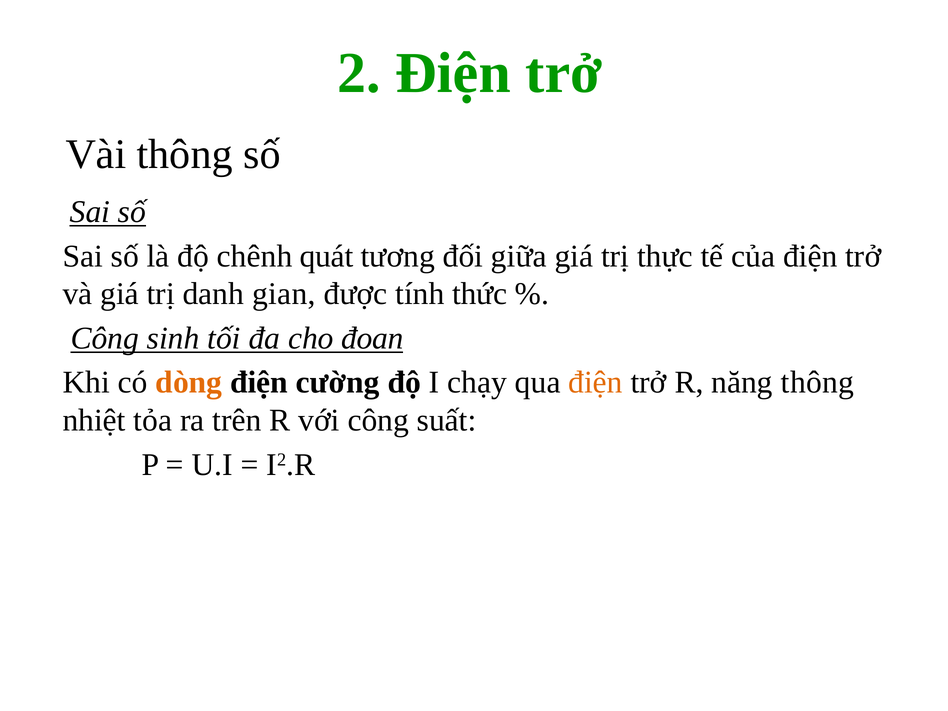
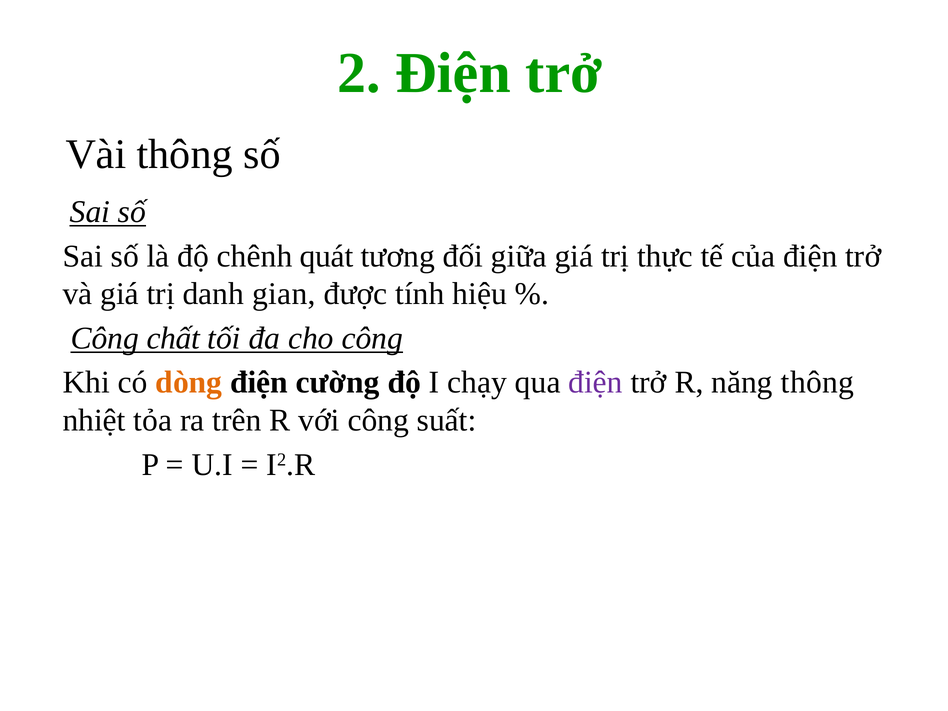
thức: thức -> hiệu
sinh: sinh -> chất
cho đoan: đoan -> công
điện at (596, 383) colour: orange -> purple
